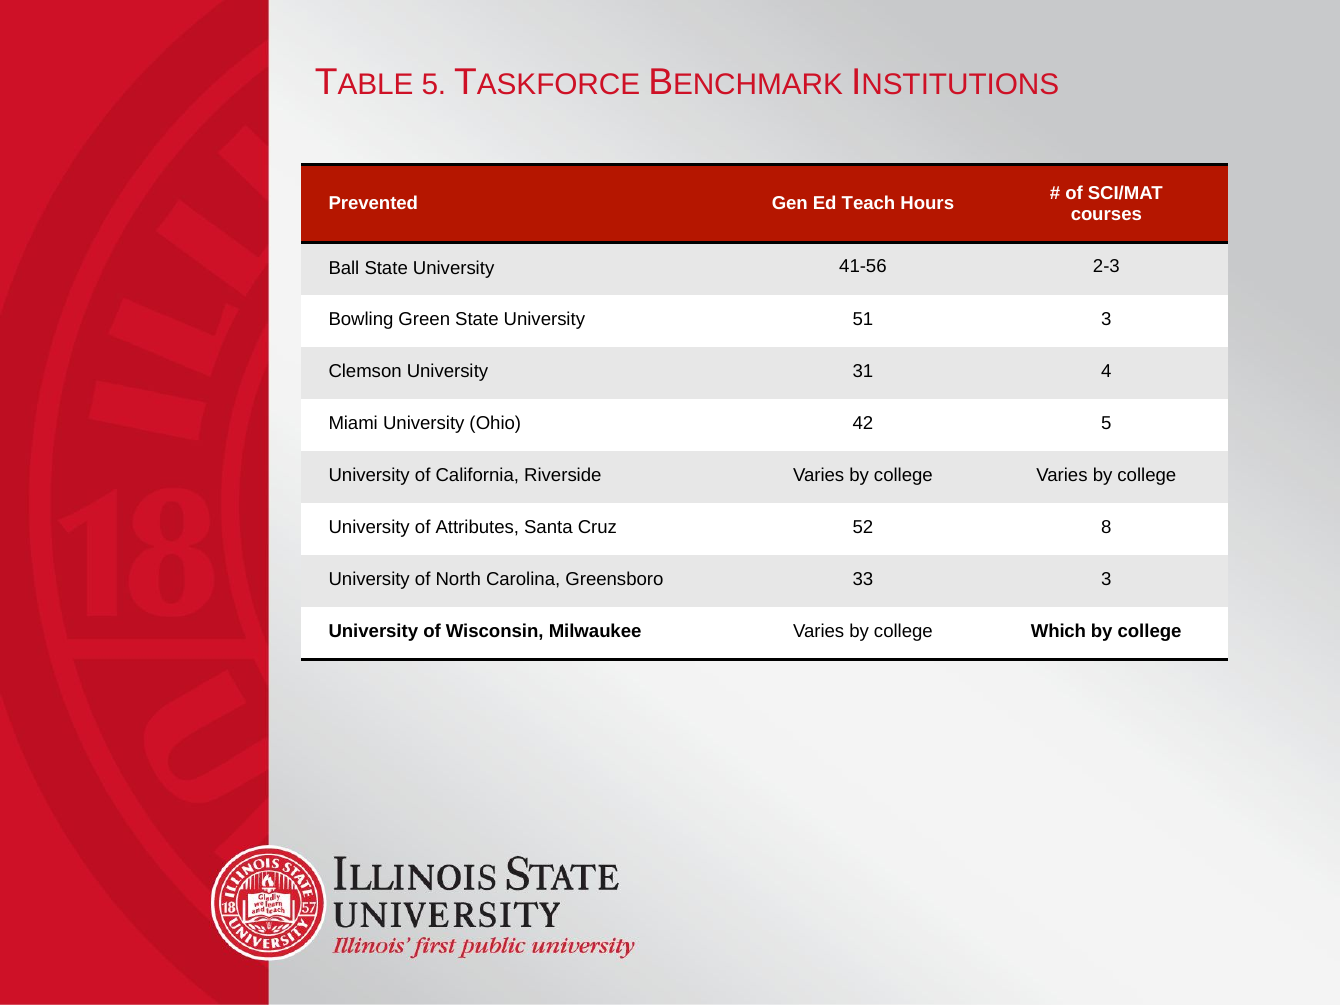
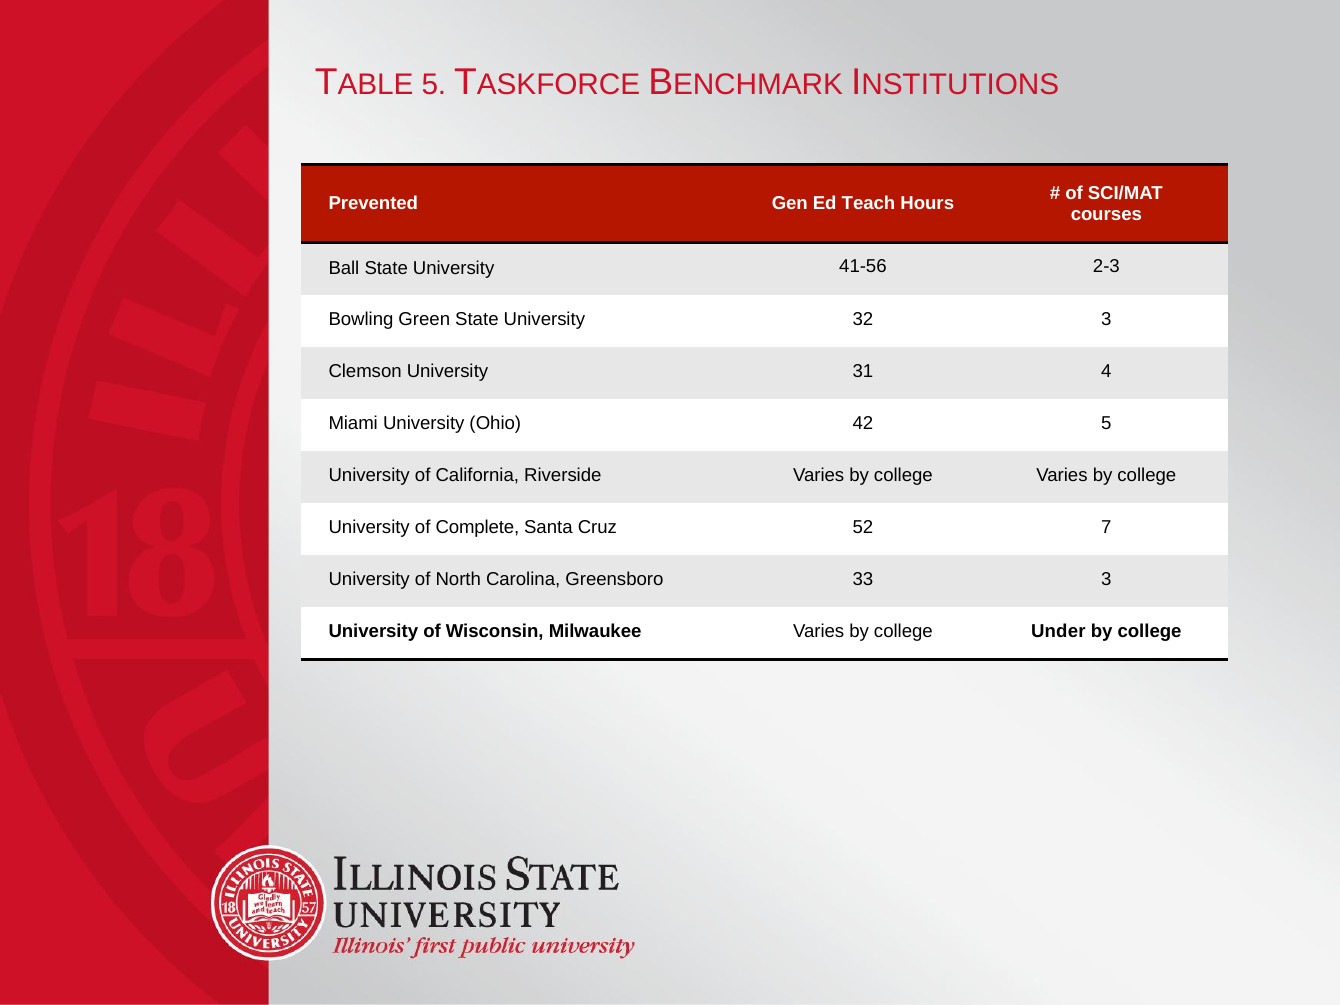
51: 51 -> 32
Attributes: Attributes -> Complete
8: 8 -> 7
Which: Which -> Under
